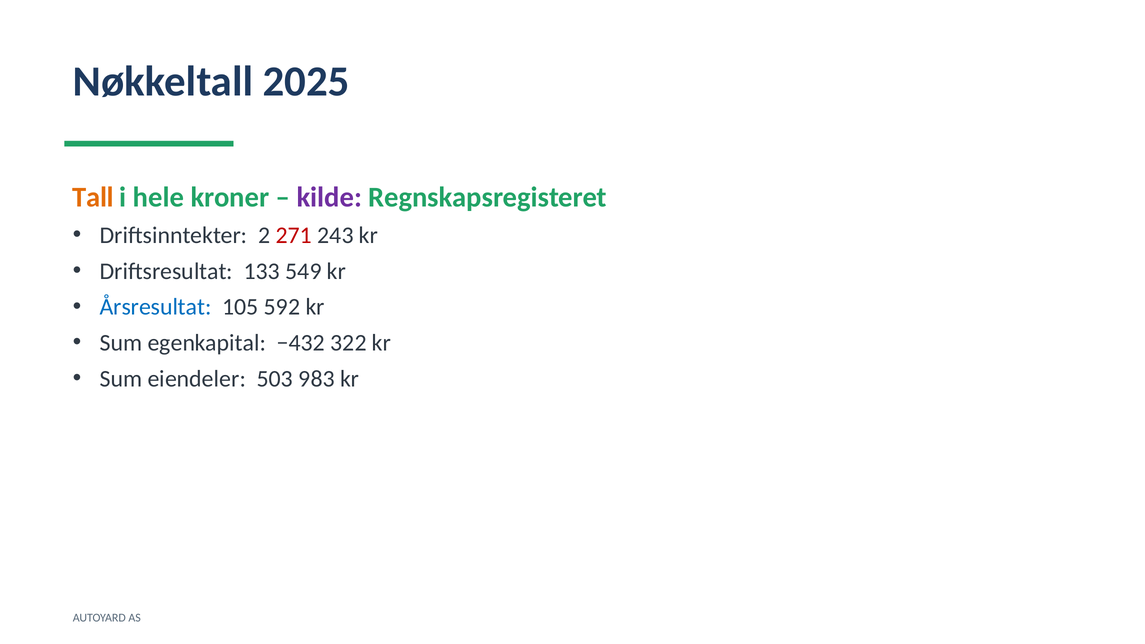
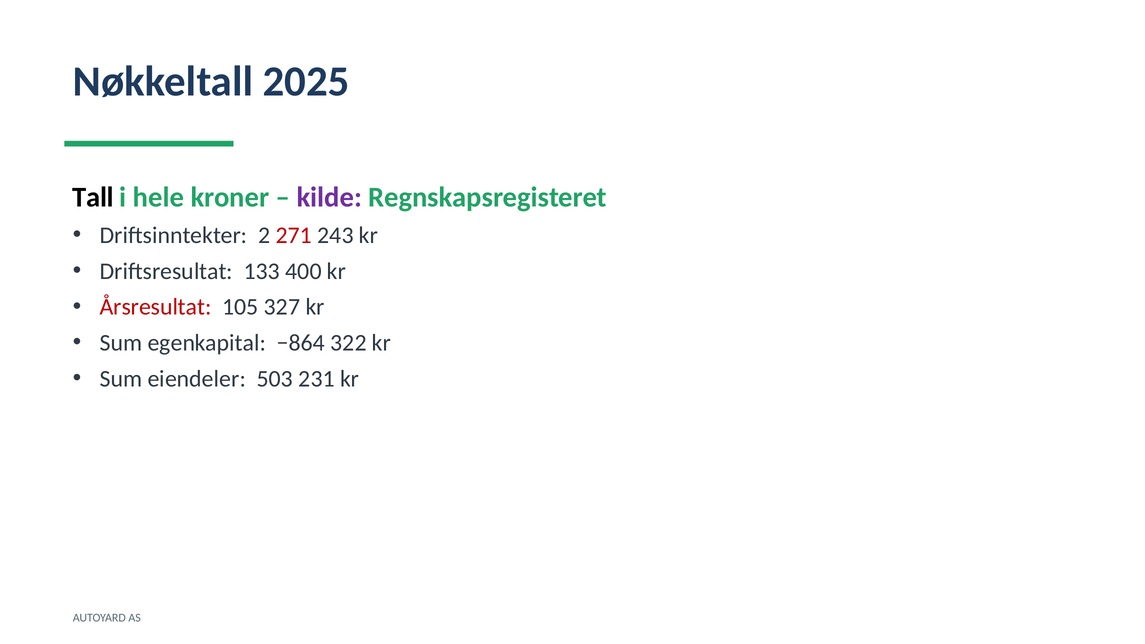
Tall colour: orange -> black
549: 549 -> 400
Årsresultat colour: blue -> red
592: 592 -> 327
−432: −432 -> −864
983: 983 -> 231
